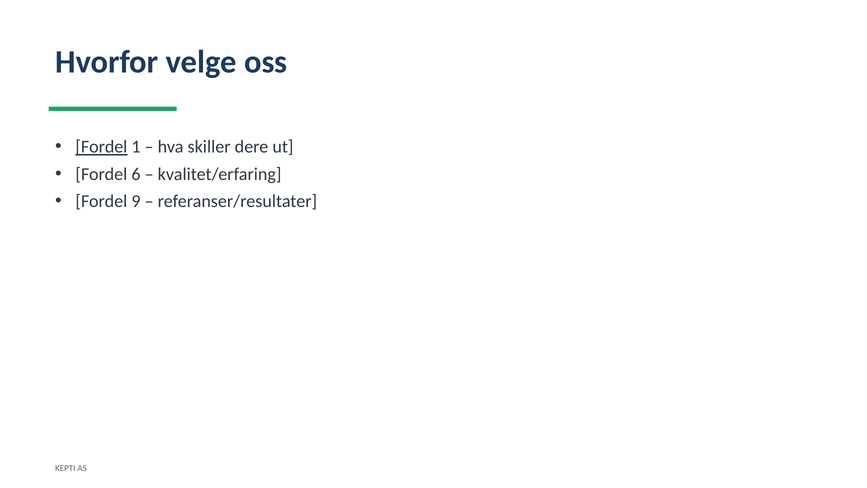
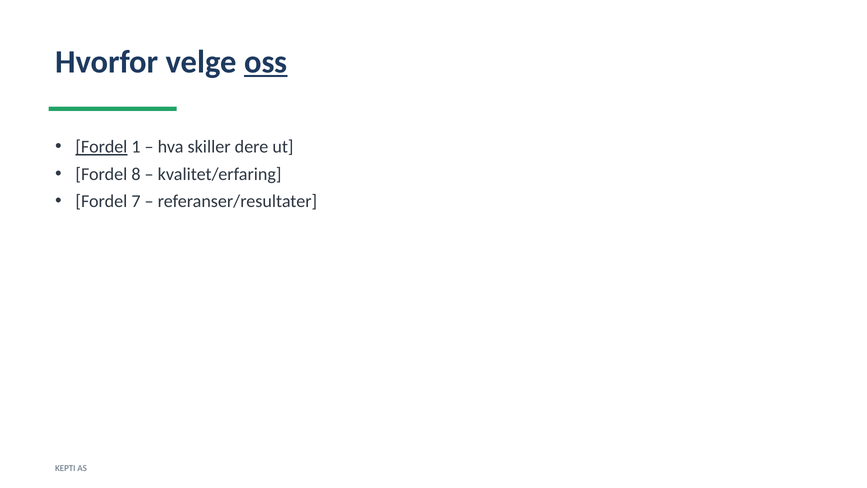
oss underline: none -> present
6: 6 -> 8
9: 9 -> 7
